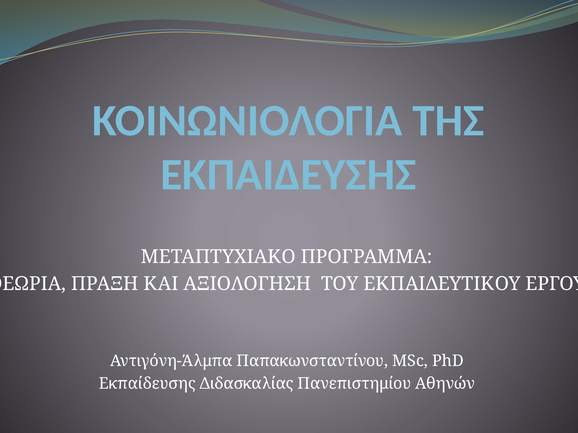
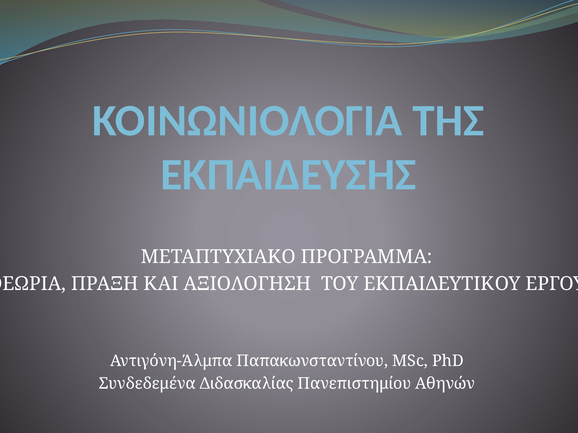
Εκπαίδευσης: Εκπαίδευσης -> Συνδεδεμένα
